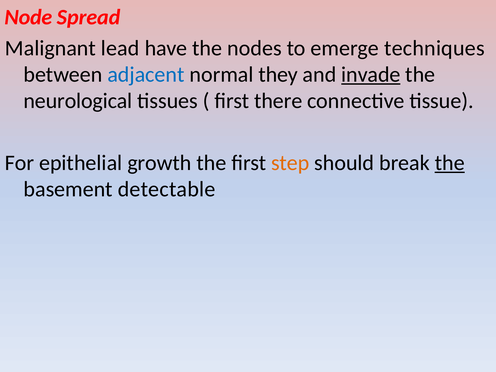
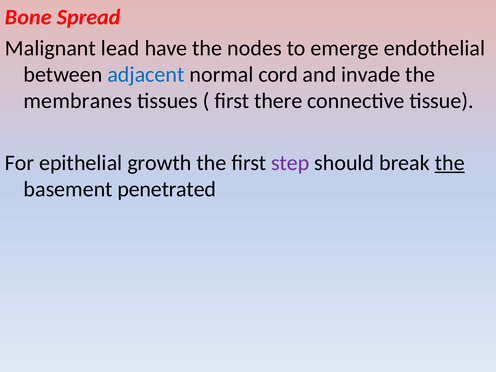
Node: Node -> Bone
techniques: techniques -> endothelial
they: they -> cord
invade underline: present -> none
neurological: neurological -> membranes
step colour: orange -> purple
detectable: detectable -> penetrated
